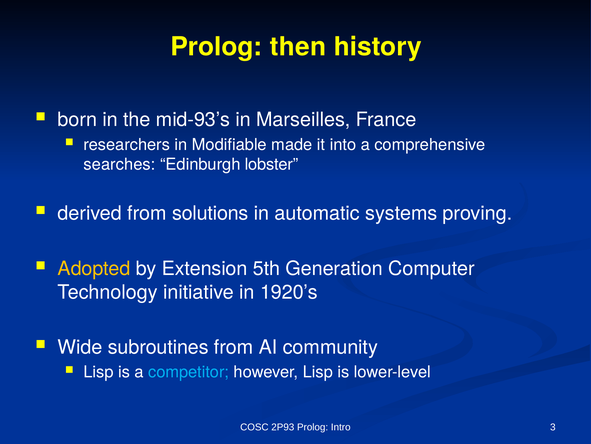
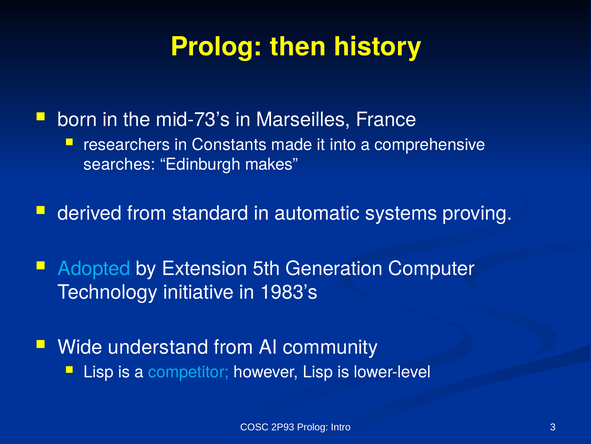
mid-93’s: mid-93’s -> mid-73’s
Modifiable: Modifiable -> Constants
lobster: lobster -> makes
solutions: solutions -> standard
Adopted colour: yellow -> light blue
1920’s: 1920’s -> 1983’s
subroutines: subroutines -> understand
